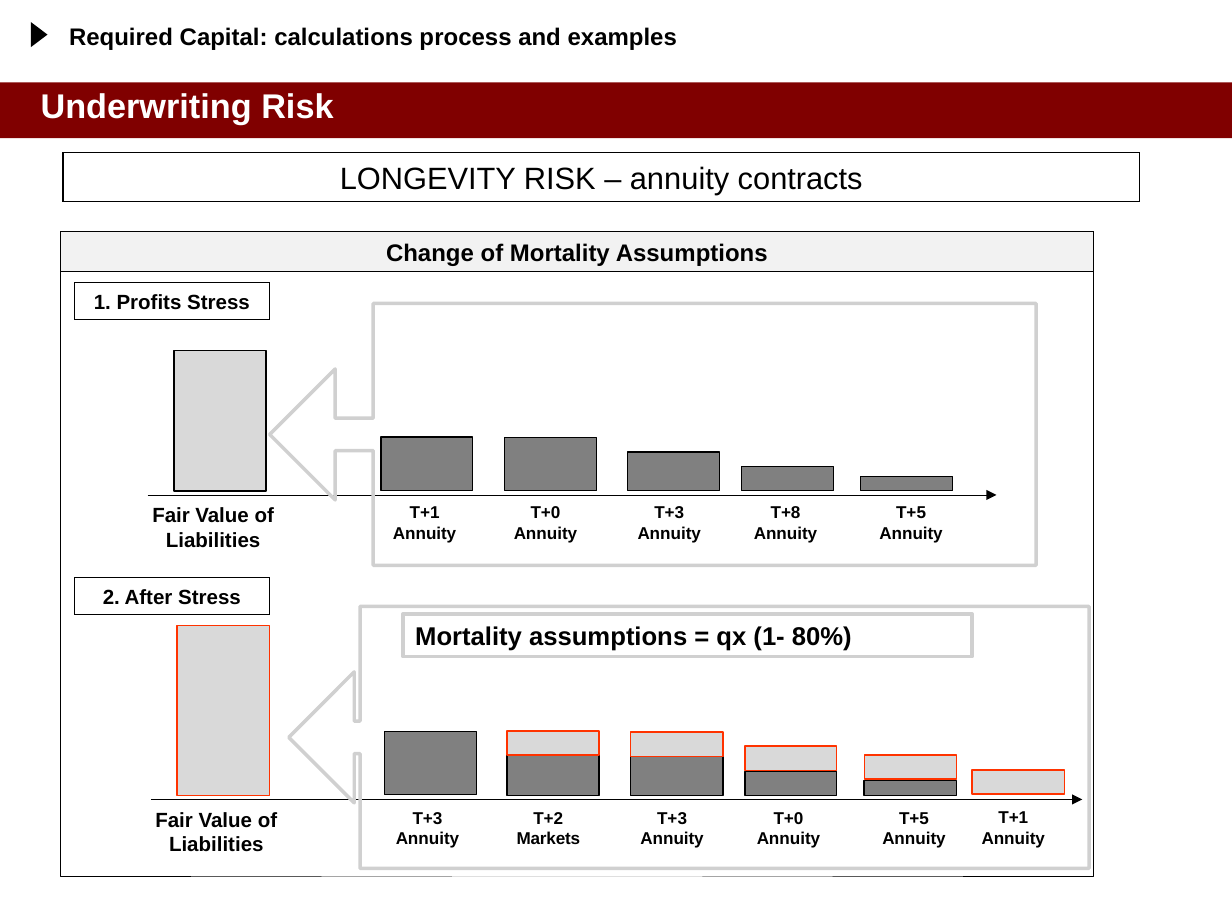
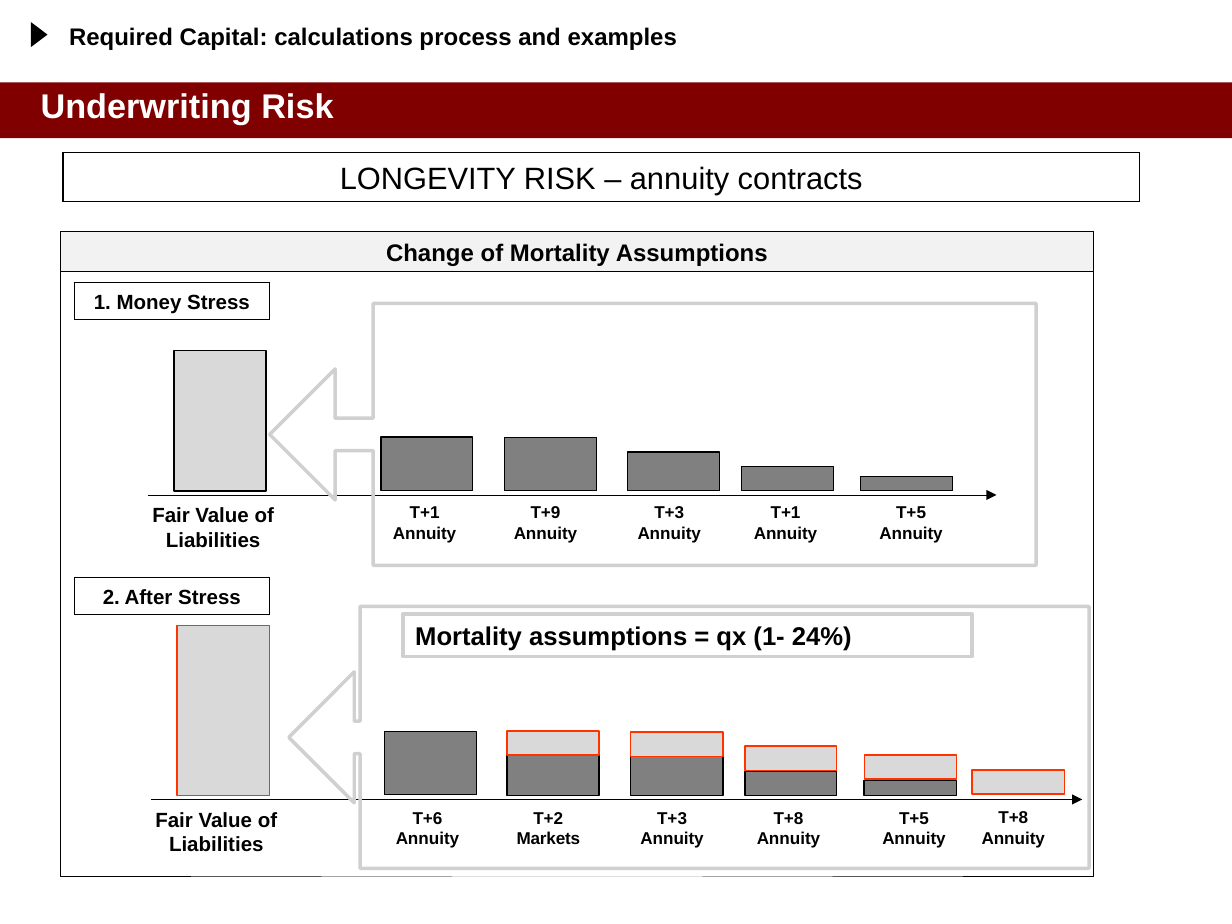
Profits: Profits -> Money
T+0 at (545, 513): T+0 -> T+9
T+8 at (786, 513): T+8 -> T+1
80%: 80% -> 24%
T+1 at (1013, 818): T+1 -> T+8
T+3 at (428, 819): T+3 -> T+6
T+0 at (788, 819): T+0 -> T+8
